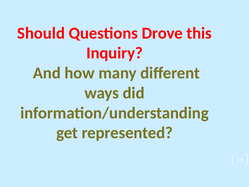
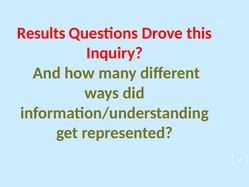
Should: Should -> Results
